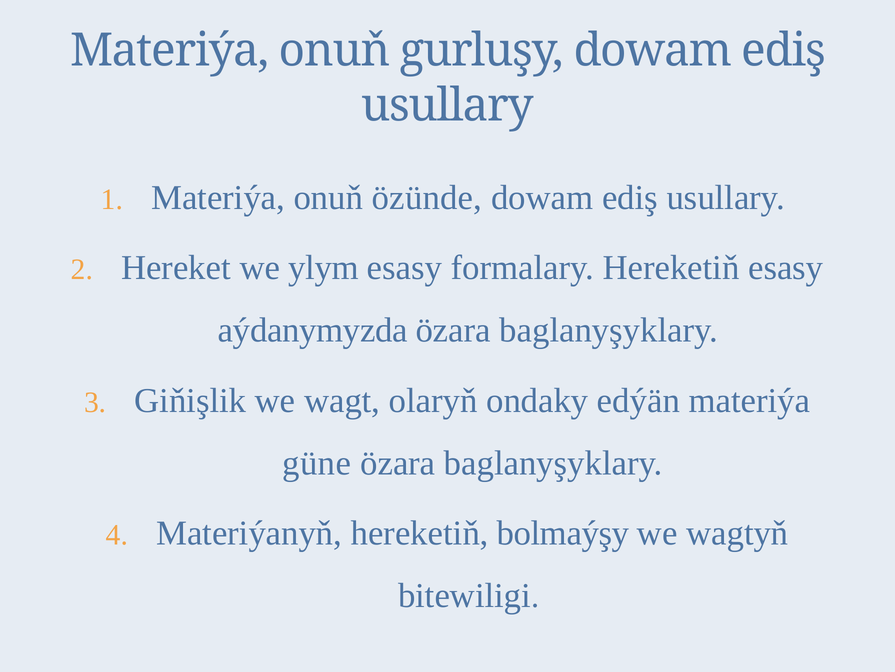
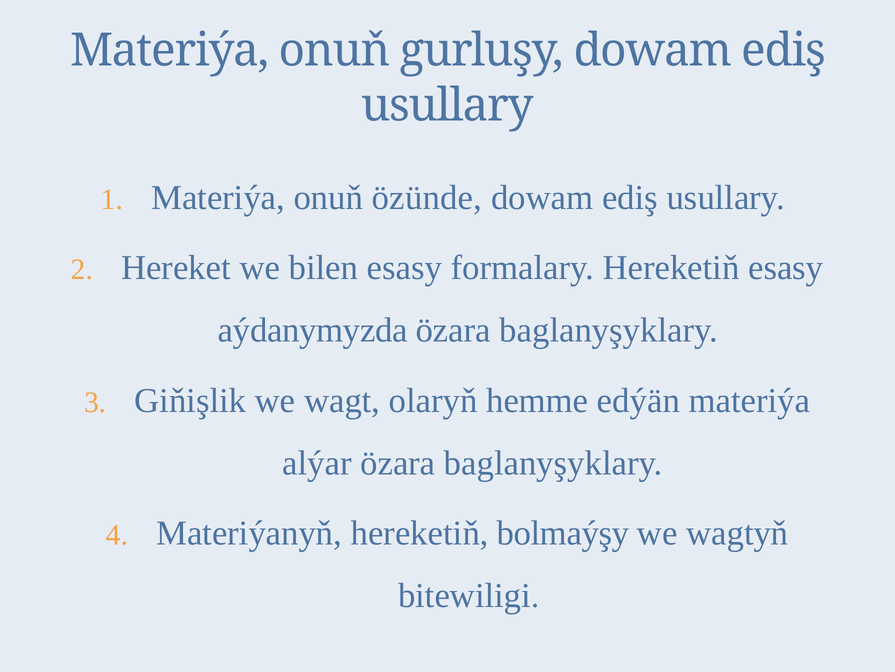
ylym: ylym -> bilen
ondaky: ondaky -> hemme
güne: güne -> alýar
